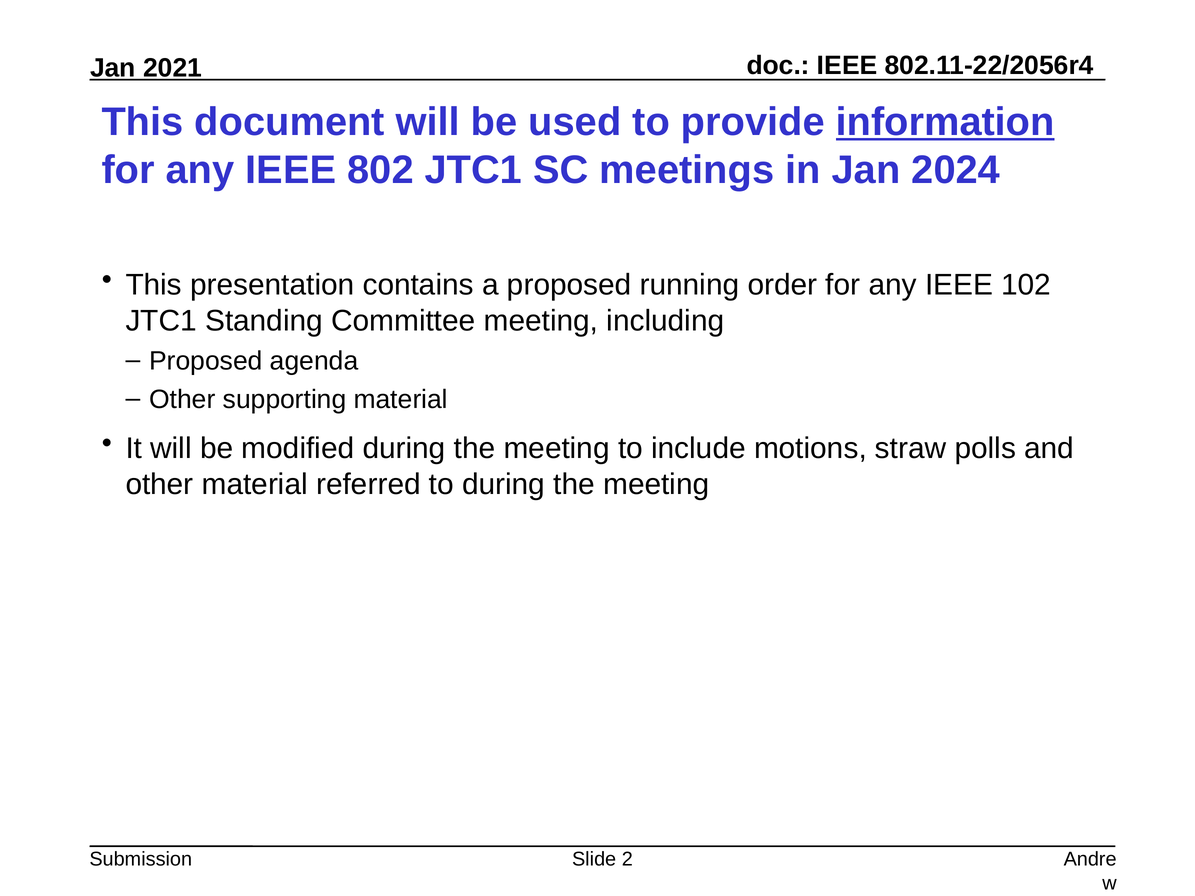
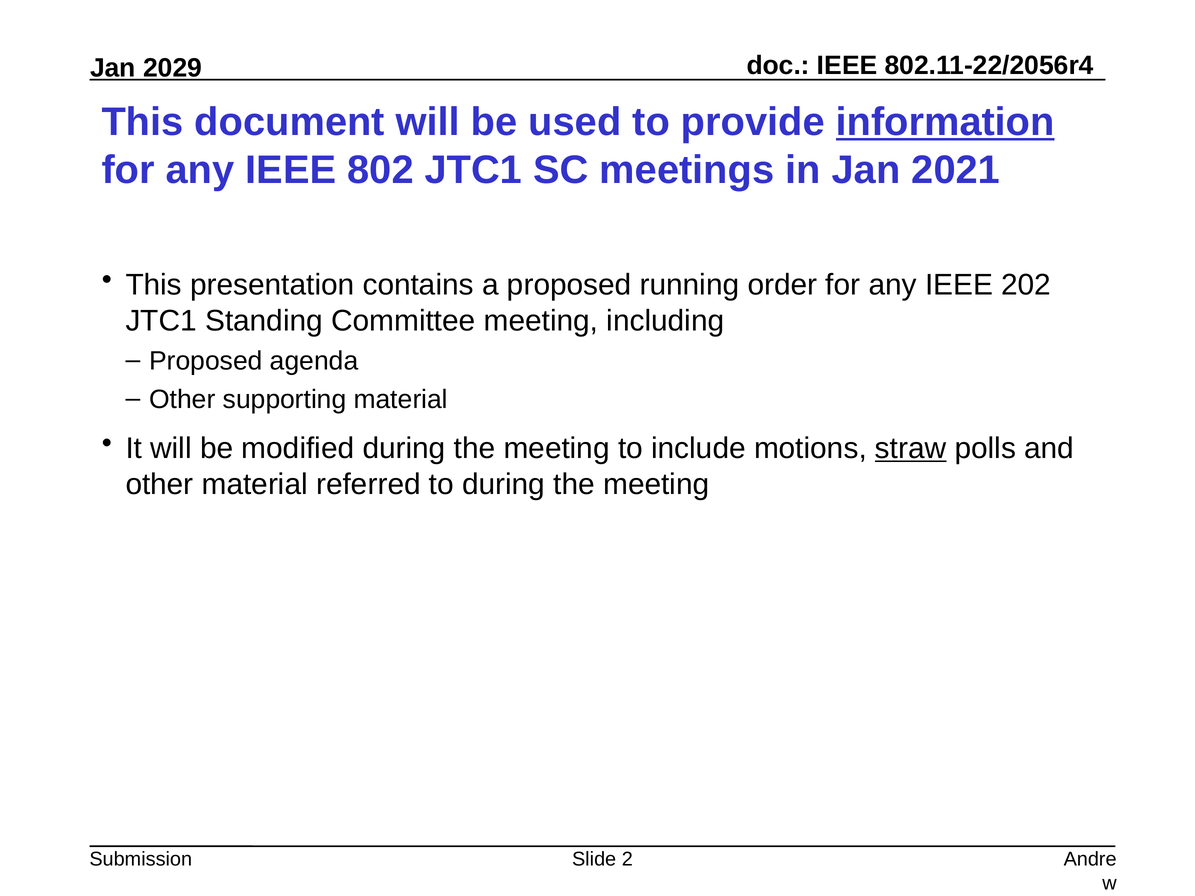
2021: 2021 -> 2029
2024: 2024 -> 2021
102: 102 -> 202
straw underline: none -> present
